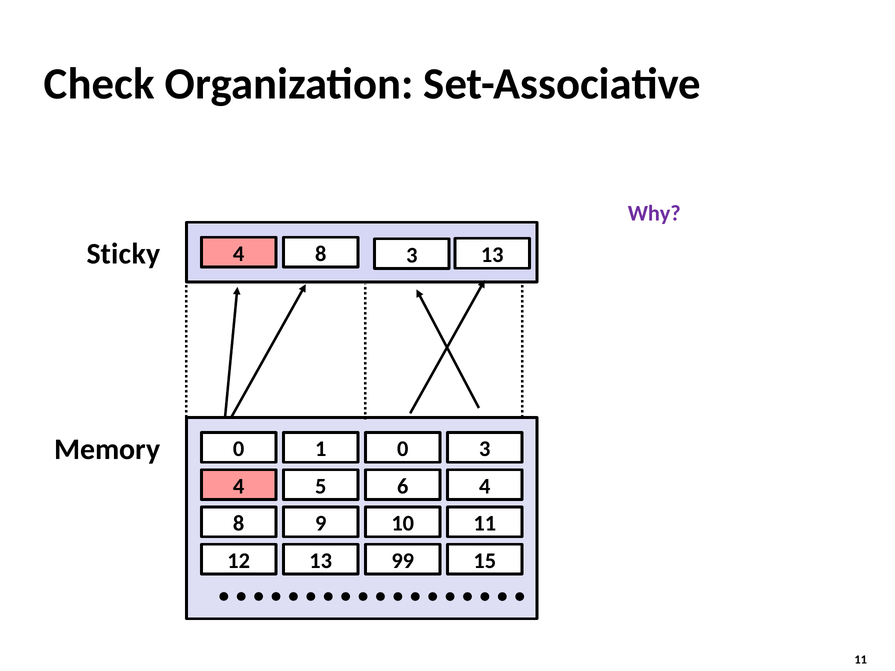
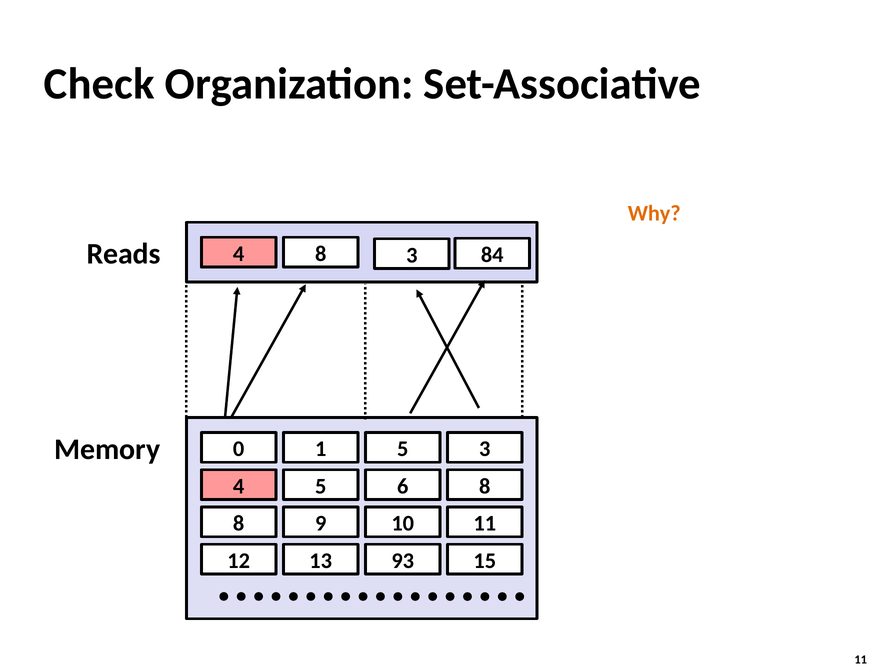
Why colour: purple -> orange
Sticky: Sticky -> Reads
8 13: 13 -> 84
1 0: 0 -> 5
6 4: 4 -> 8
99: 99 -> 93
